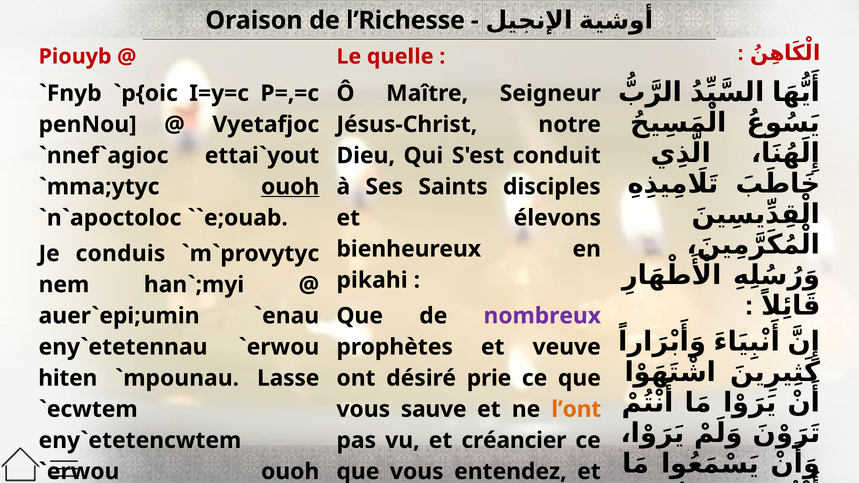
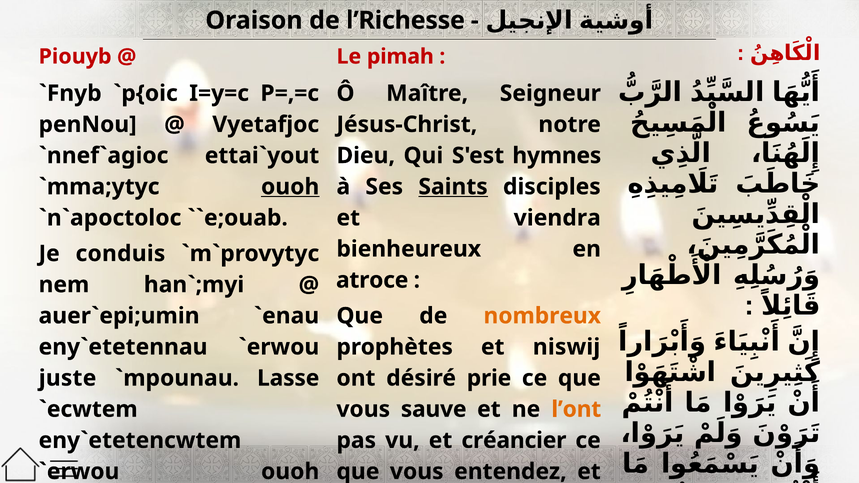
quelle: quelle -> pimah
conduit: conduit -> hymnes
Saints underline: none -> present
élevons: élevons -> viendra
pikahi: pikahi -> atroce
nombreux colour: purple -> orange
veuve: veuve -> niswij
hiten: hiten -> juste
